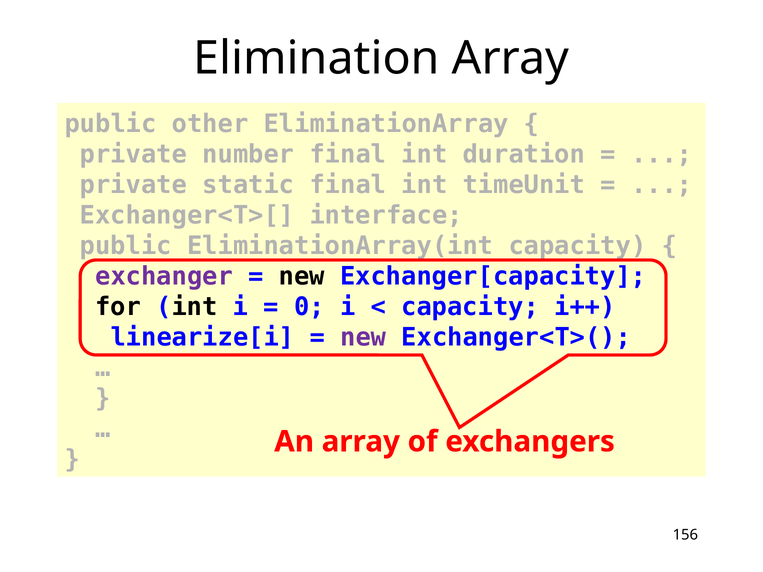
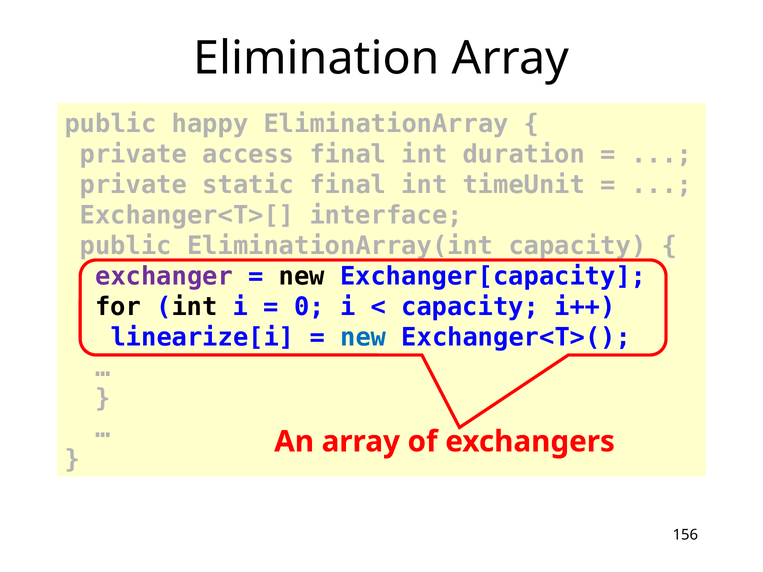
other: other -> happy
number: number -> access
new at (363, 337) colour: purple -> blue
